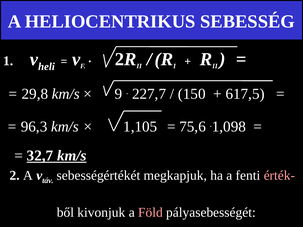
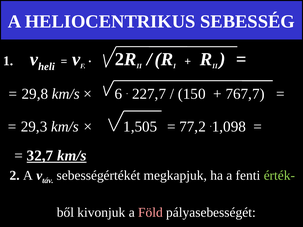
9: 9 -> 6
617,5: 617,5 -> 767,7
96,3: 96,3 -> 29,3
1,105: 1,105 -> 1,505
75,6: 75,6 -> 77,2
érték- colour: pink -> light green
